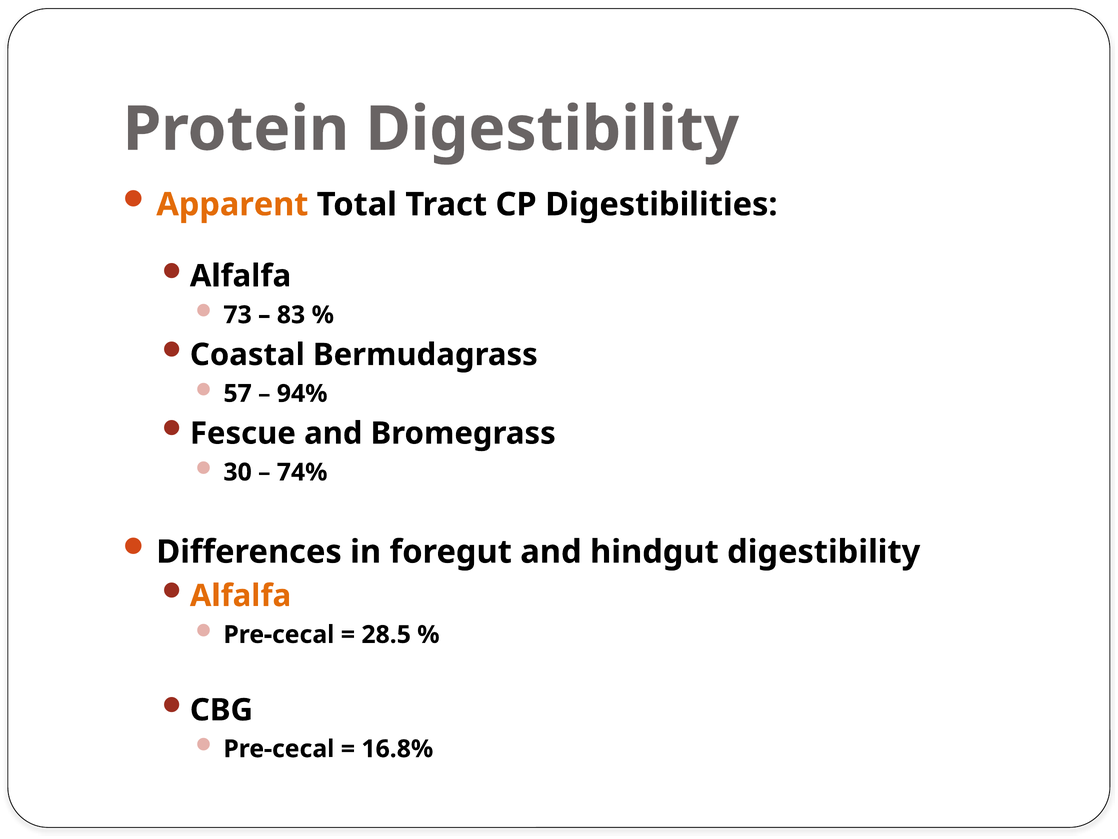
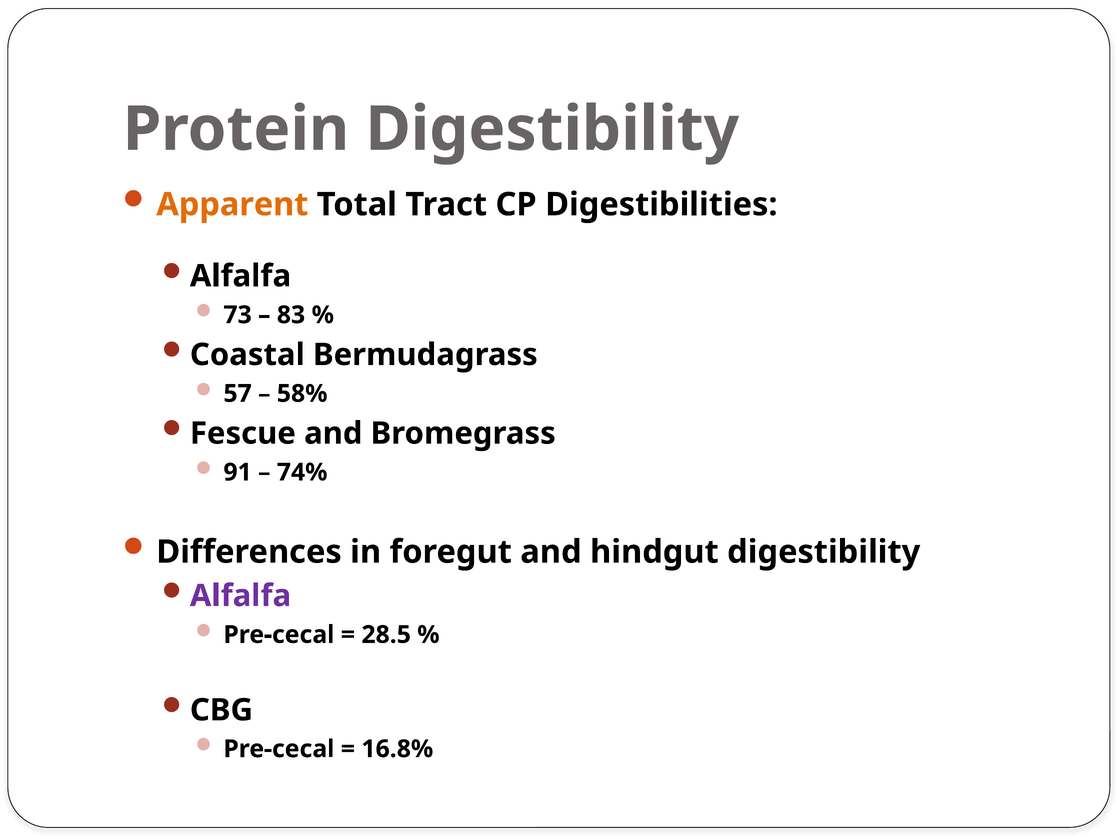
94%: 94% -> 58%
30: 30 -> 91
Alfalfa at (241, 595) colour: orange -> purple
